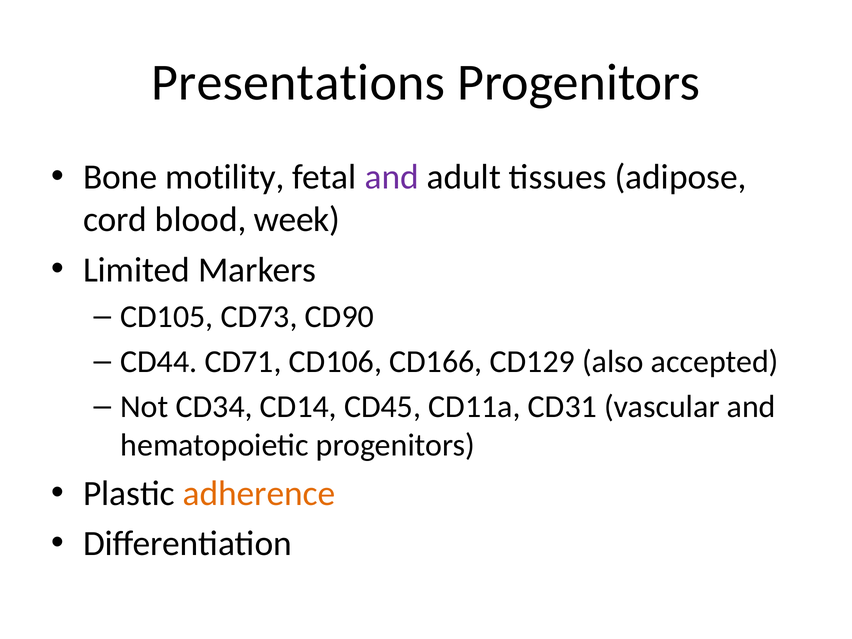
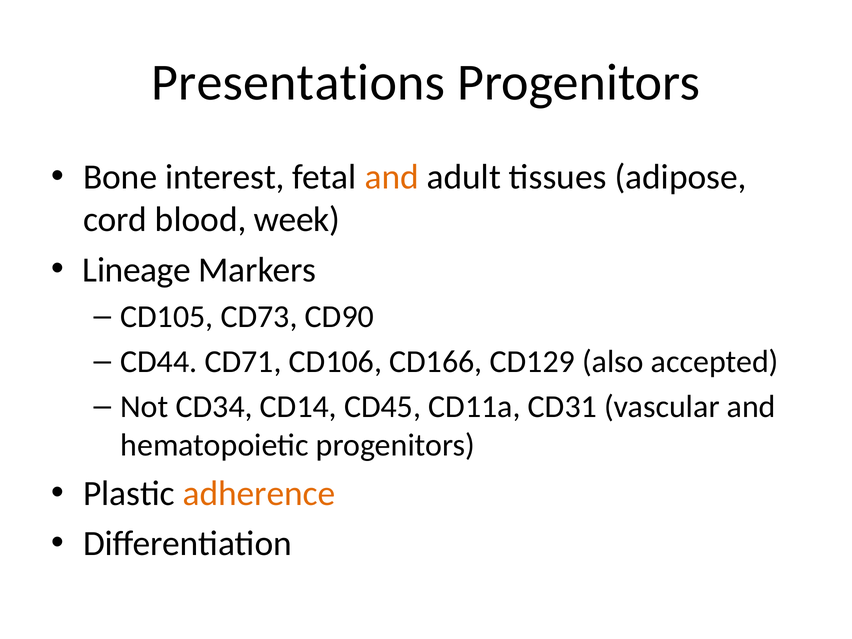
motility: motility -> interest
and at (392, 177) colour: purple -> orange
Limited: Limited -> Lineage
